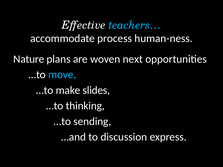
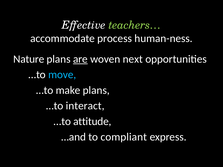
teachers… colour: light blue -> light green
are underline: none -> present
make slides: slides -> plans
thinking: thinking -> interact
sending: sending -> attitude
discussion: discussion -> compliant
